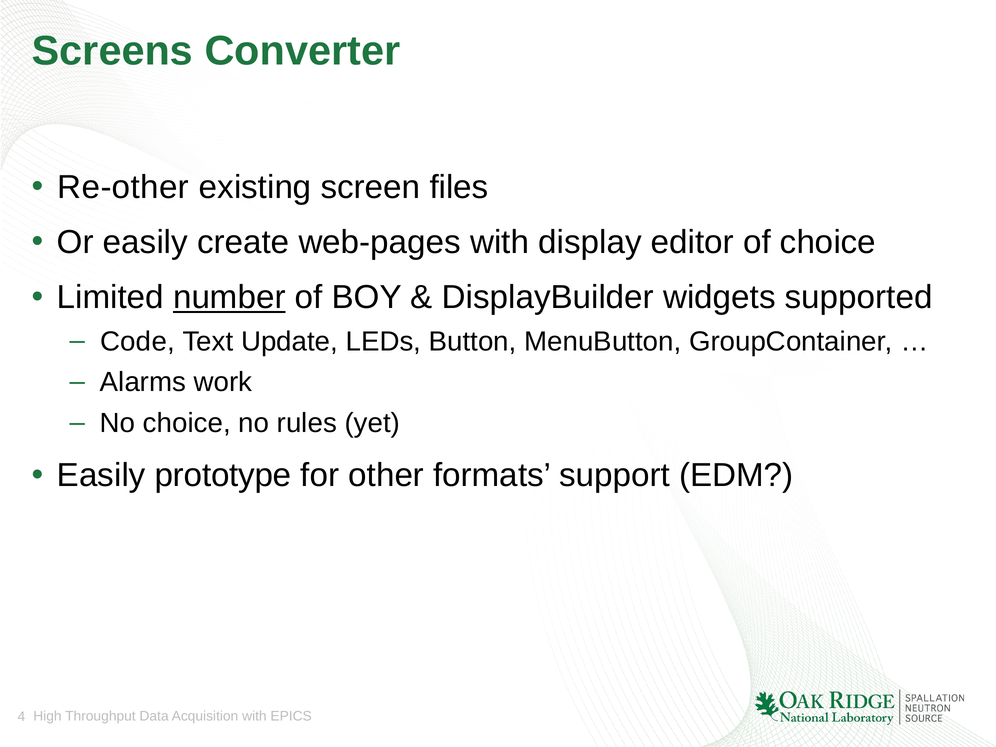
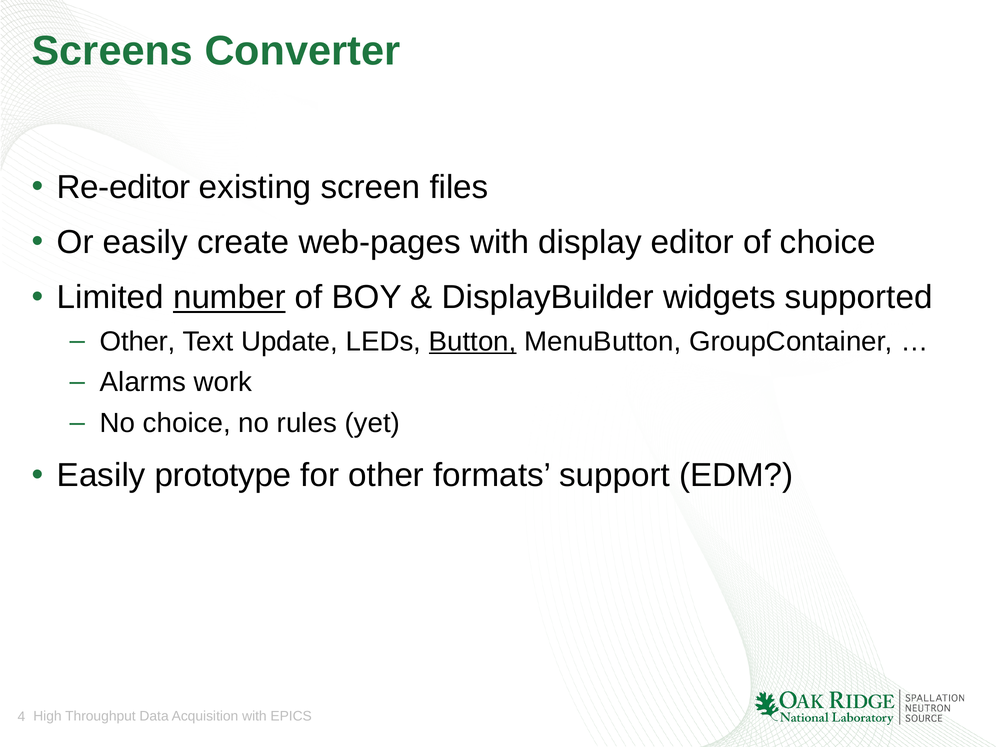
Re-other: Re-other -> Re-editor
Code at (138, 341): Code -> Other
Button underline: none -> present
